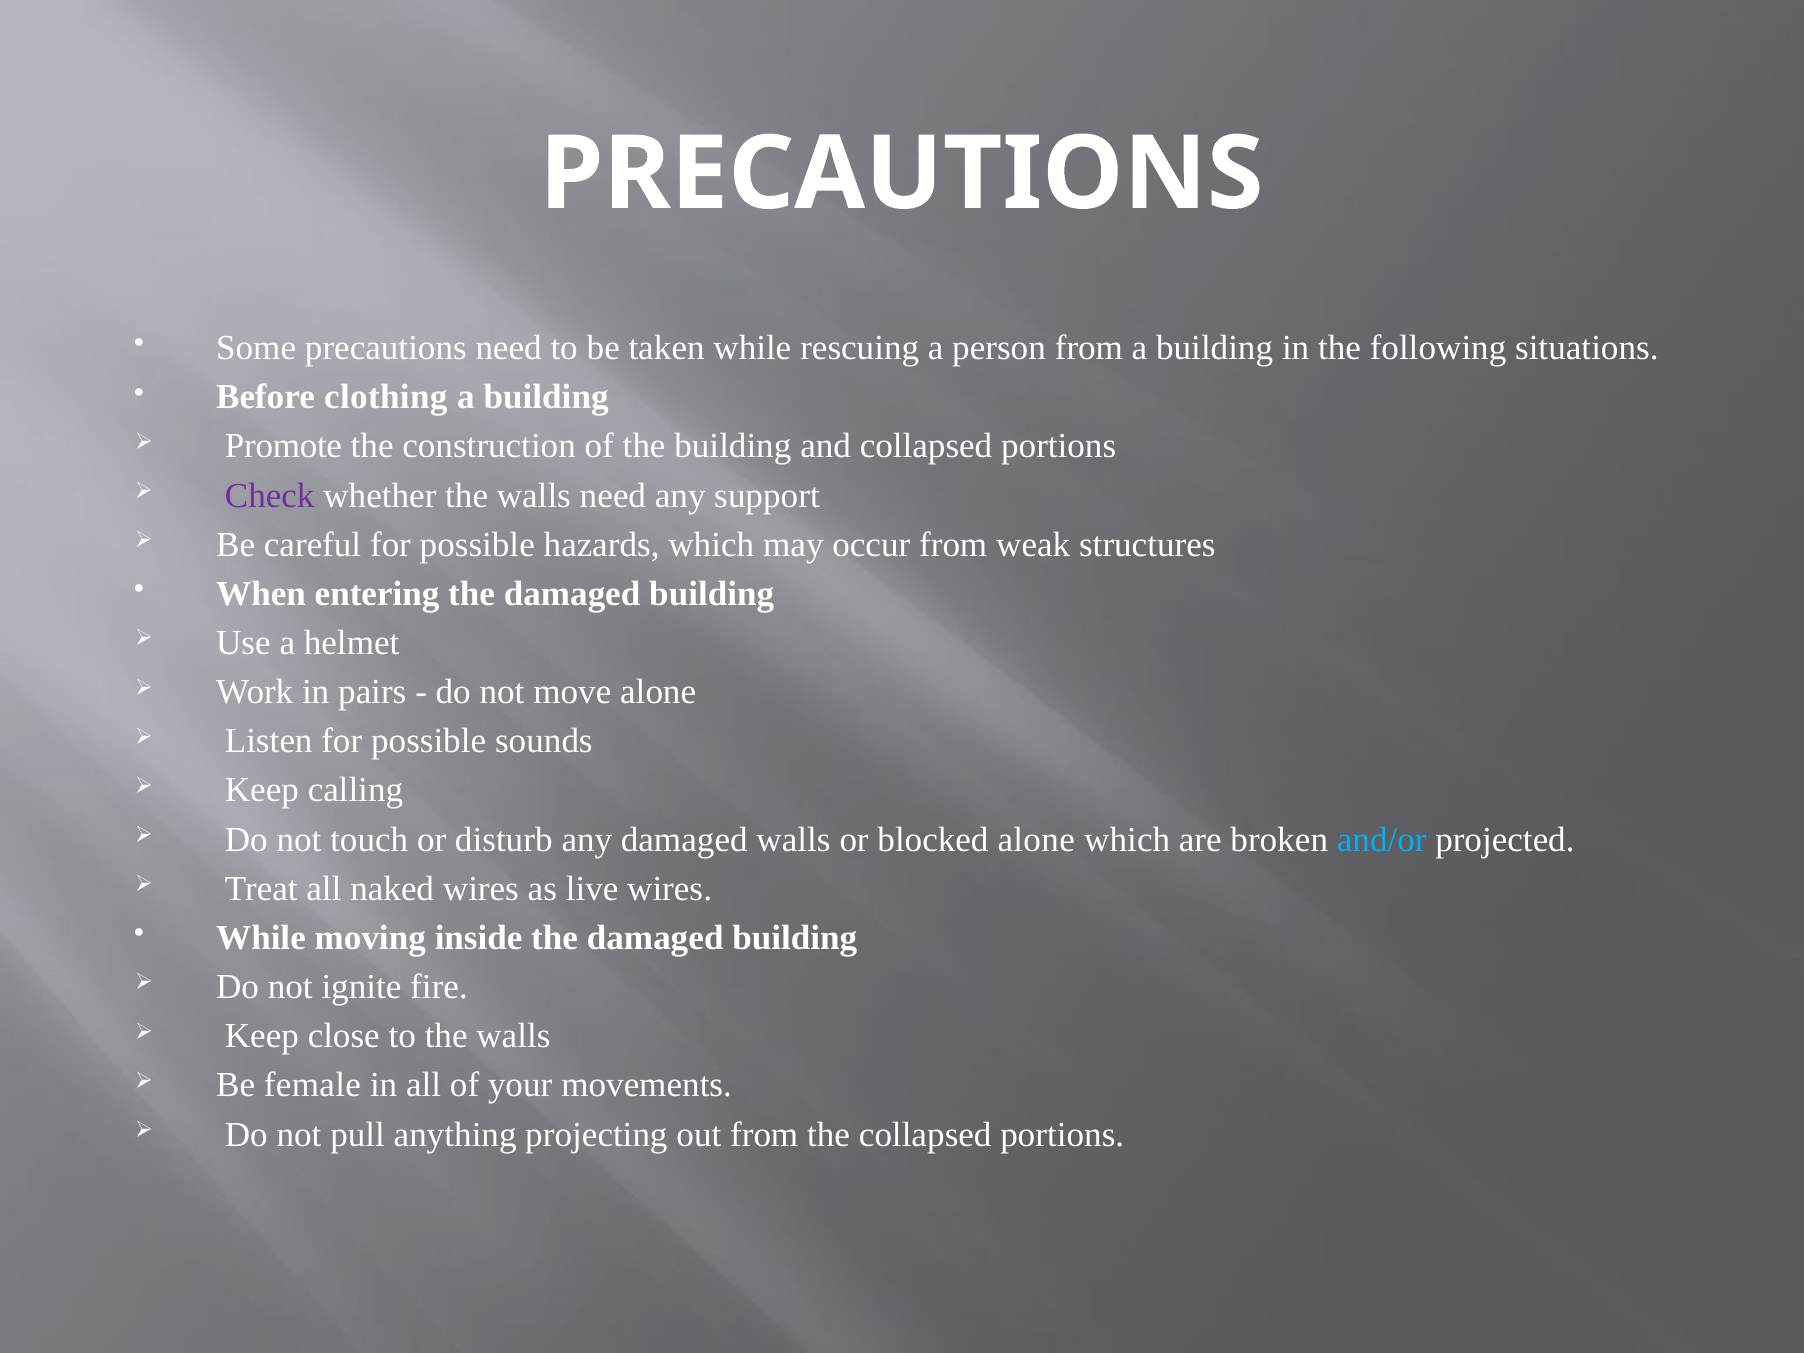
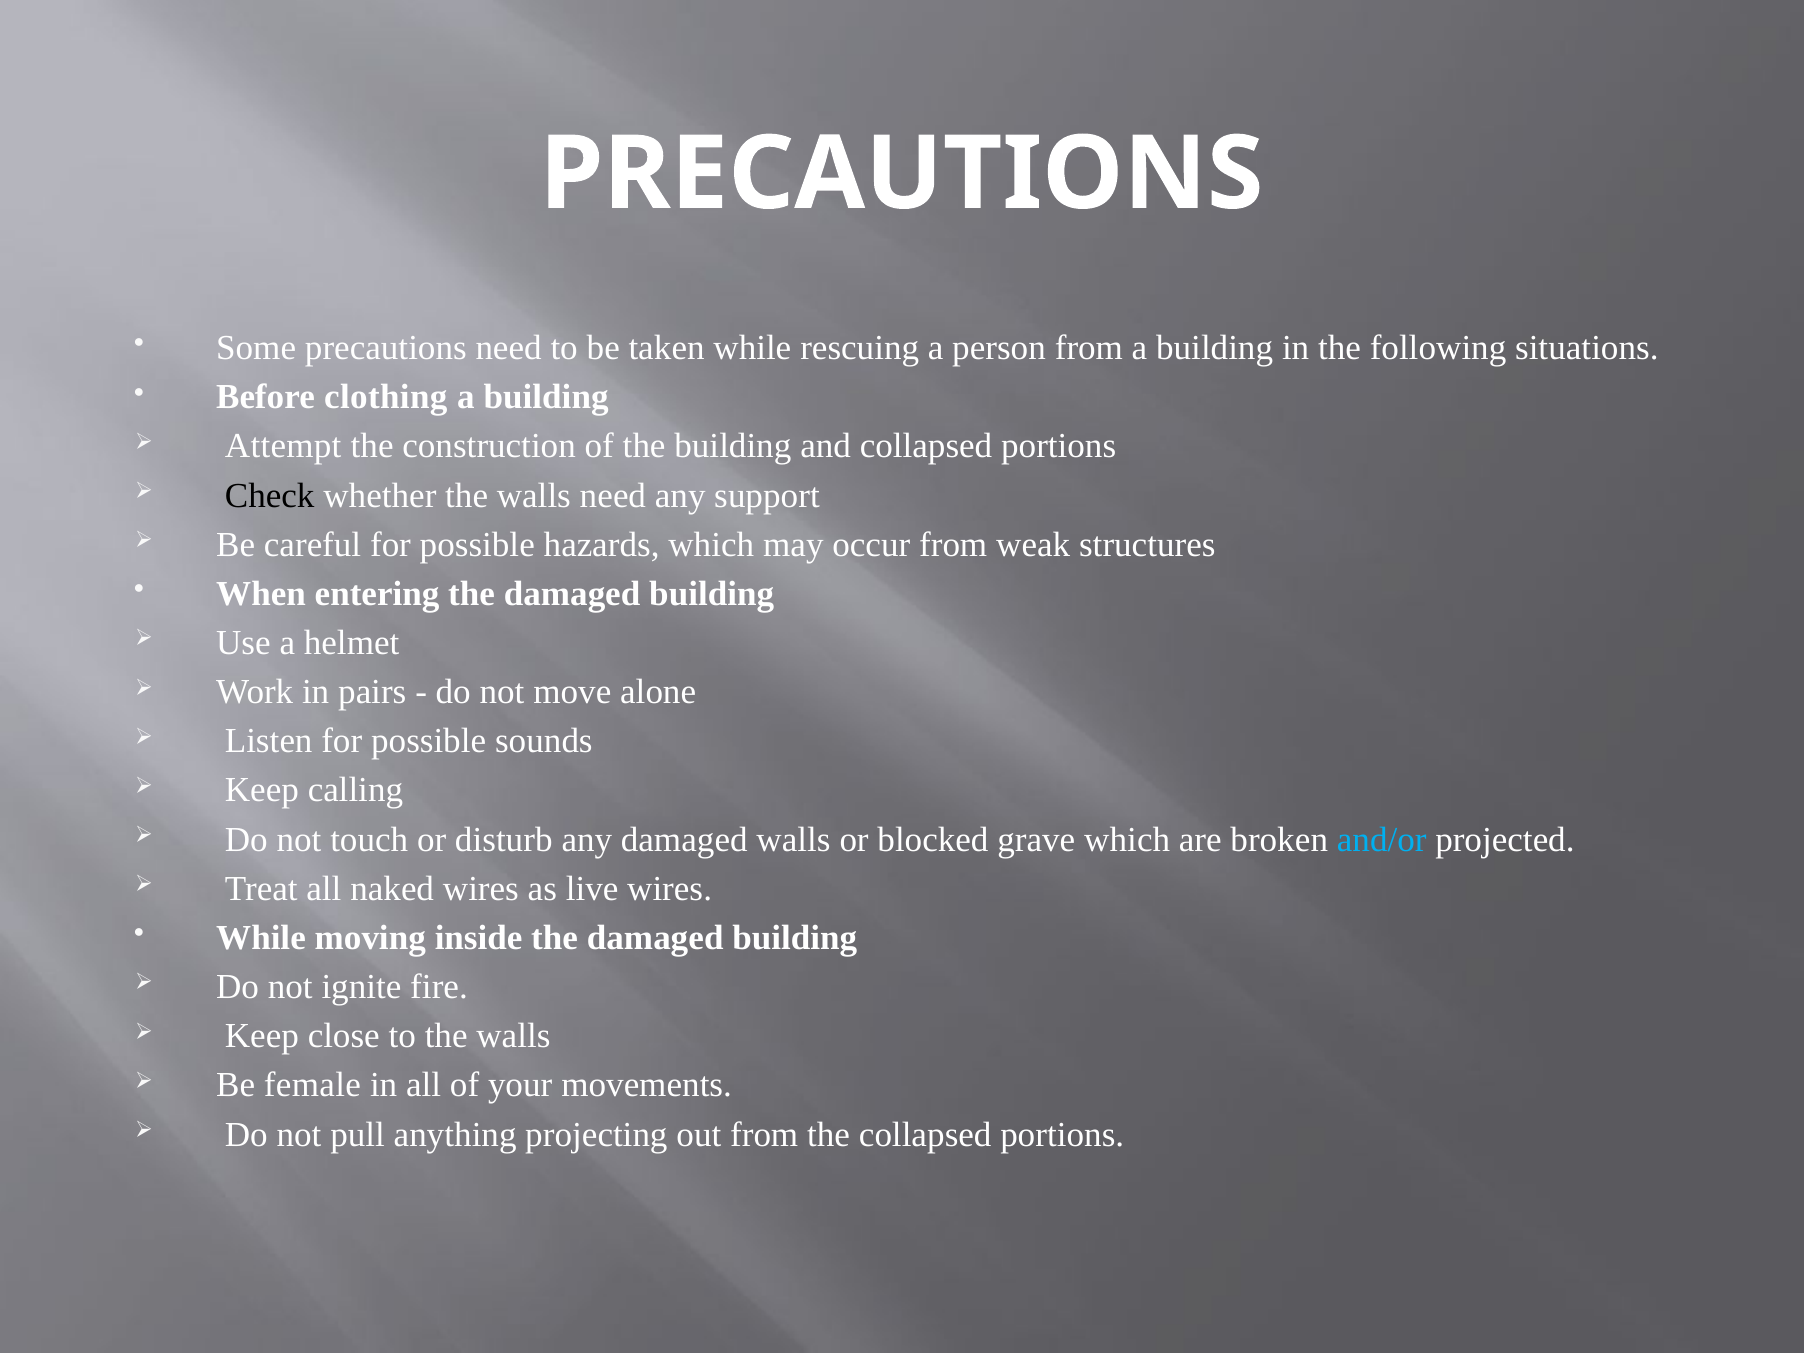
Promote: Promote -> Attempt
Check colour: purple -> black
blocked alone: alone -> grave
